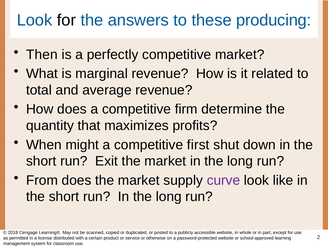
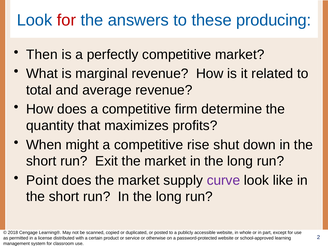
for at (66, 20) colour: black -> red
first: first -> rise
From: From -> Point
